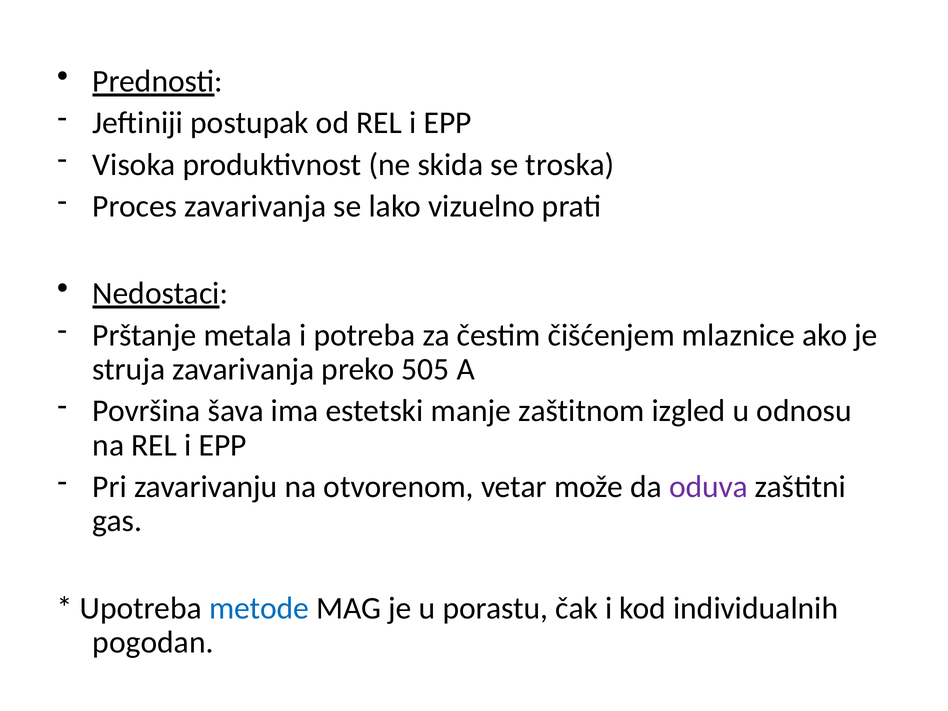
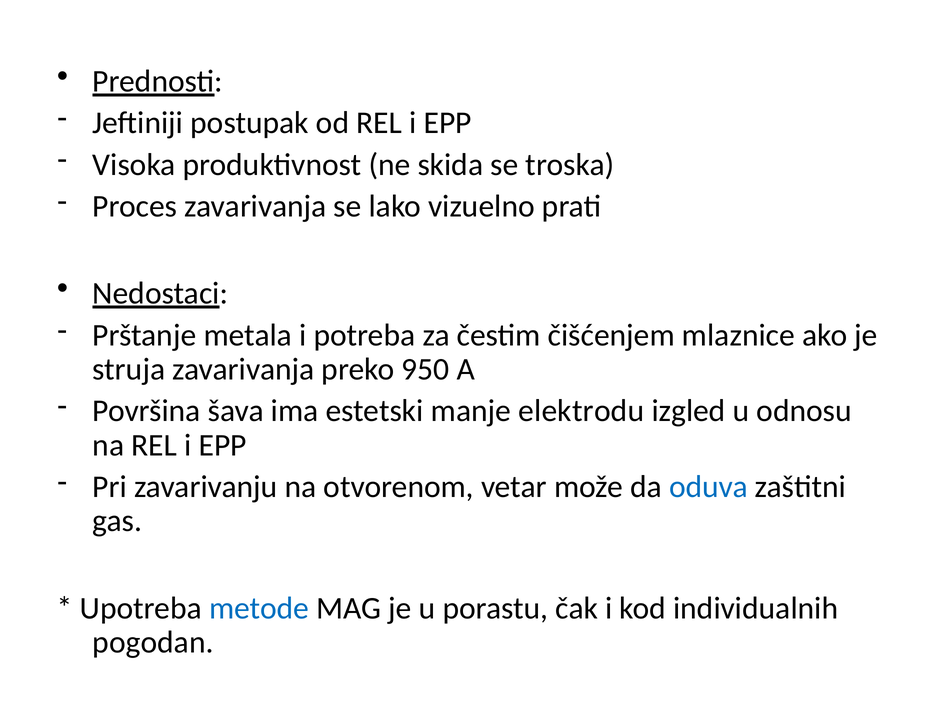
505: 505 -> 950
zaštitnom: zaštitnom -> elektrodu
oduva colour: purple -> blue
